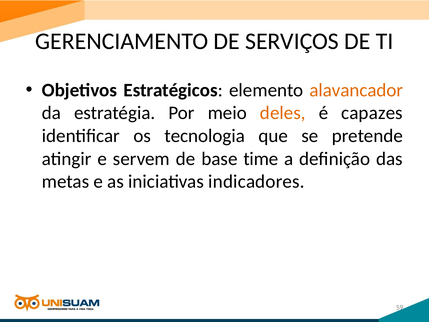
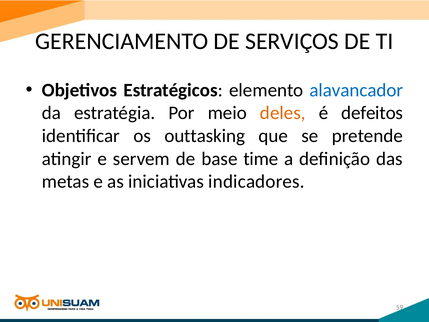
alavancador colour: orange -> blue
capazes: capazes -> defeitos
tecnologia: tecnologia -> outtasking
